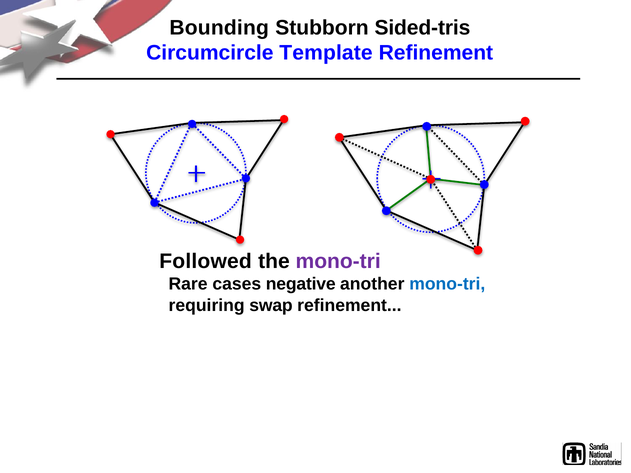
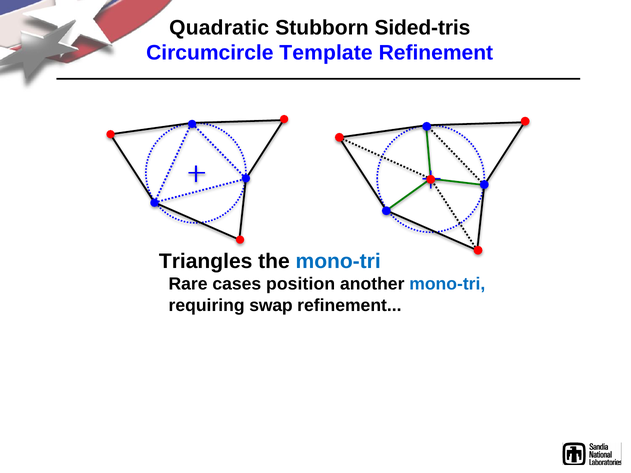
Bounding: Bounding -> Quadratic
Followed: Followed -> Triangles
mono-tri at (338, 261) colour: purple -> blue
negative: negative -> position
